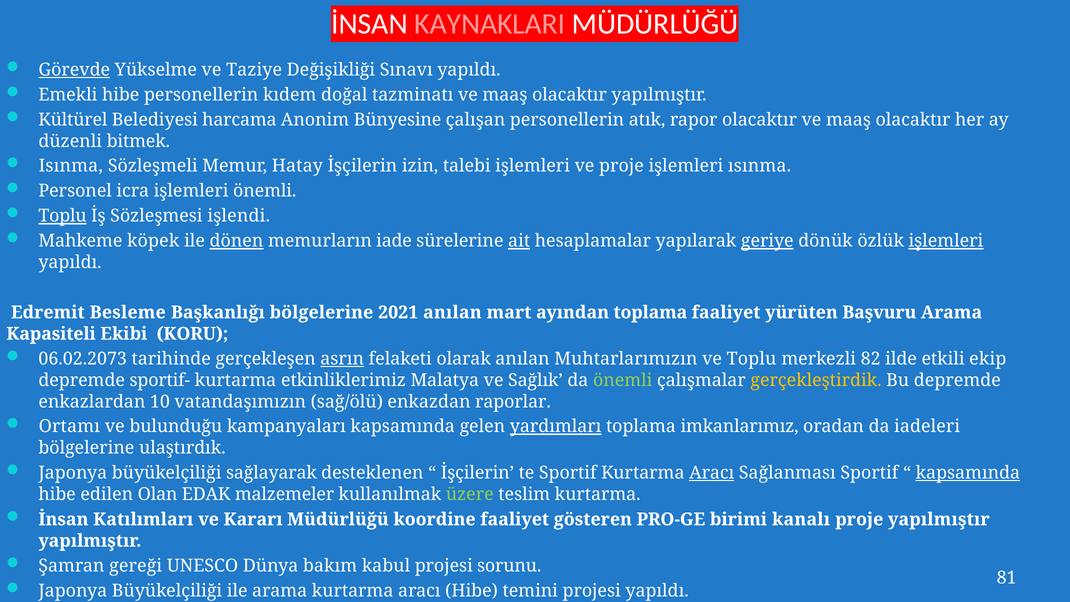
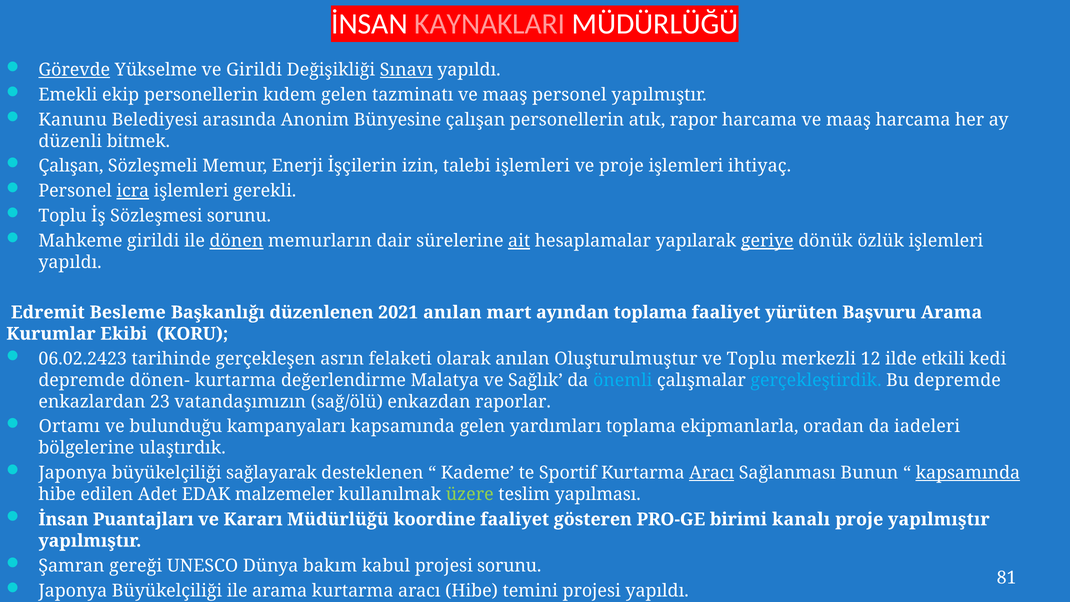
ve Taziye: Taziye -> Girildi
Sınavı underline: none -> present
Emekli hibe: hibe -> ekip
kıdem doğal: doğal -> gelen
tazminatı ve maaş olacaktır: olacaktır -> personel
Kültürel: Kültürel -> Kanunu
harcama: harcama -> arasında
rapor olacaktır: olacaktır -> harcama
olacaktır at (913, 120): olacaktır -> harcama
Isınma at (71, 166): Isınma -> Çalışan
Hatay: Hatay -> Enerji
ısınma: ısınma -> ihtiyaç
icra underline: none -> present
işlemleri önemli: önemli -> gerekli
Toplu at (63, 216) underline: present -> none
Sözleşmesi işlendi: işlendi -> sorunu
Mahkeme köpek: köpek -> girildi
iade: iade -> dair
işlemleri at (946, 241) underline: present -> none
Başkanlığı bölgelerine: bölgelerine -> düzenlenen
Kapasiteli: Kapasiteli -> Kurumlar
06.02.2073: 06.02.2073 -> 06.02.2423
asrın underline: present -> none
Muhtarlarımızın: Muhtarlarımızın -> Oluşturulmuştur
82: 82 -> 12
ekip: ekip -> kedi
sportif-: sportif- -> dönen-
etkinliklerimiz: etkinliklerimiz -> değerlendirme
önemli at (623, 380) colour: light green -> light blue
gerçekleştirdik colour: yellow -> light blue
10: 10 -> 23
yardımları underline: present -> none
imkanlarımız: imkanlarımız -> ekipmanlarla
İşçilerin at (477, 473): İşçilerin -> Kademe
Sağlanması Sportif: Sportif -> Bunun
Olan: Olan -> Adet
teslim kurtarma: kurtarma -> yapılması
Katılımları: Katılımları -> Puantajları
